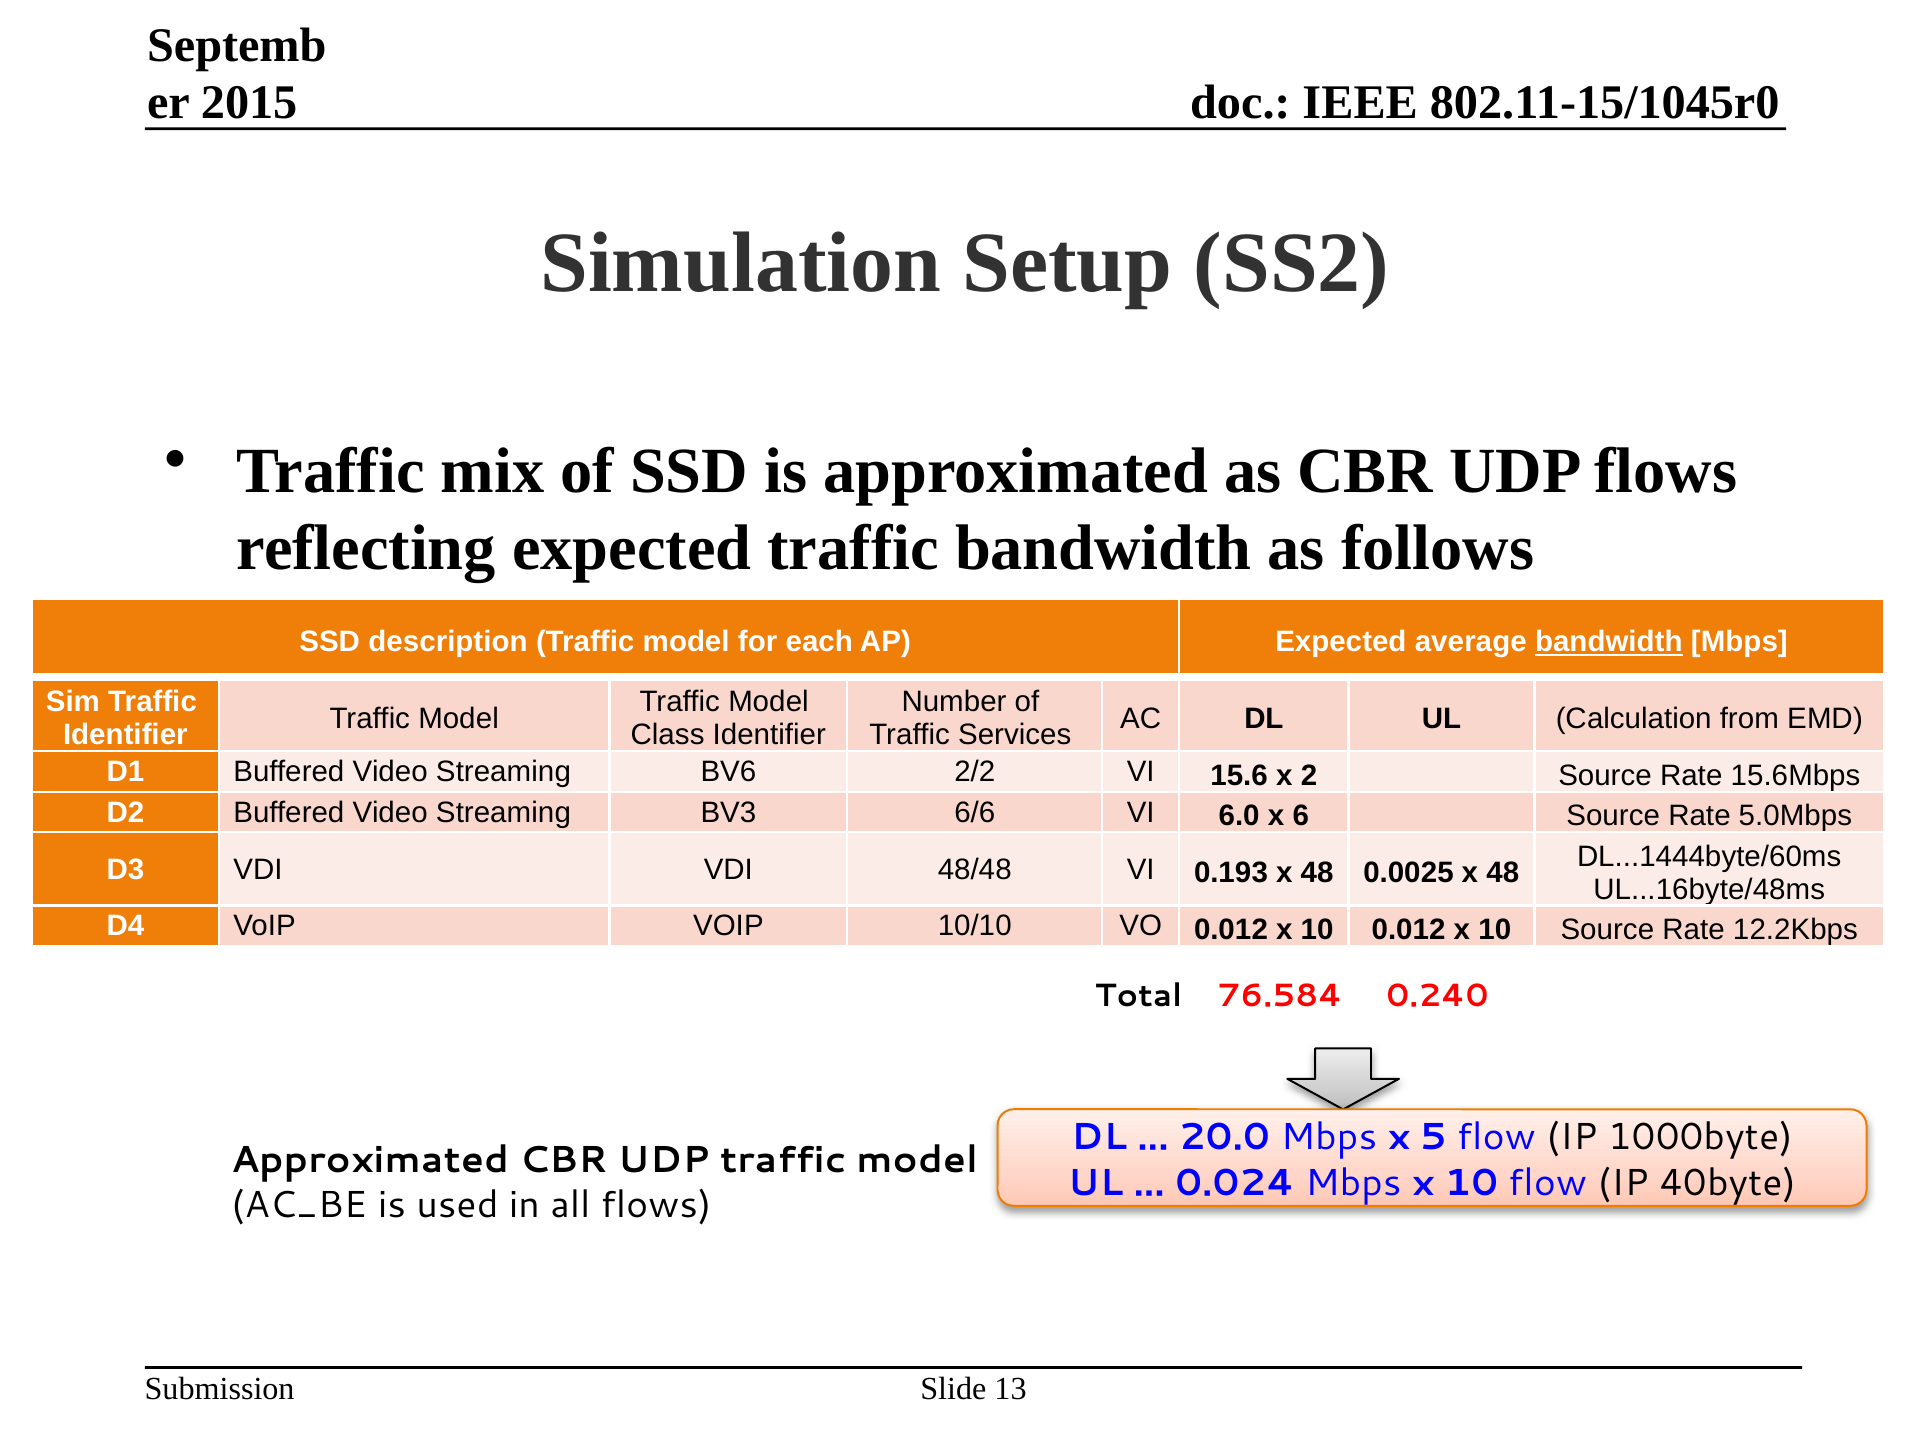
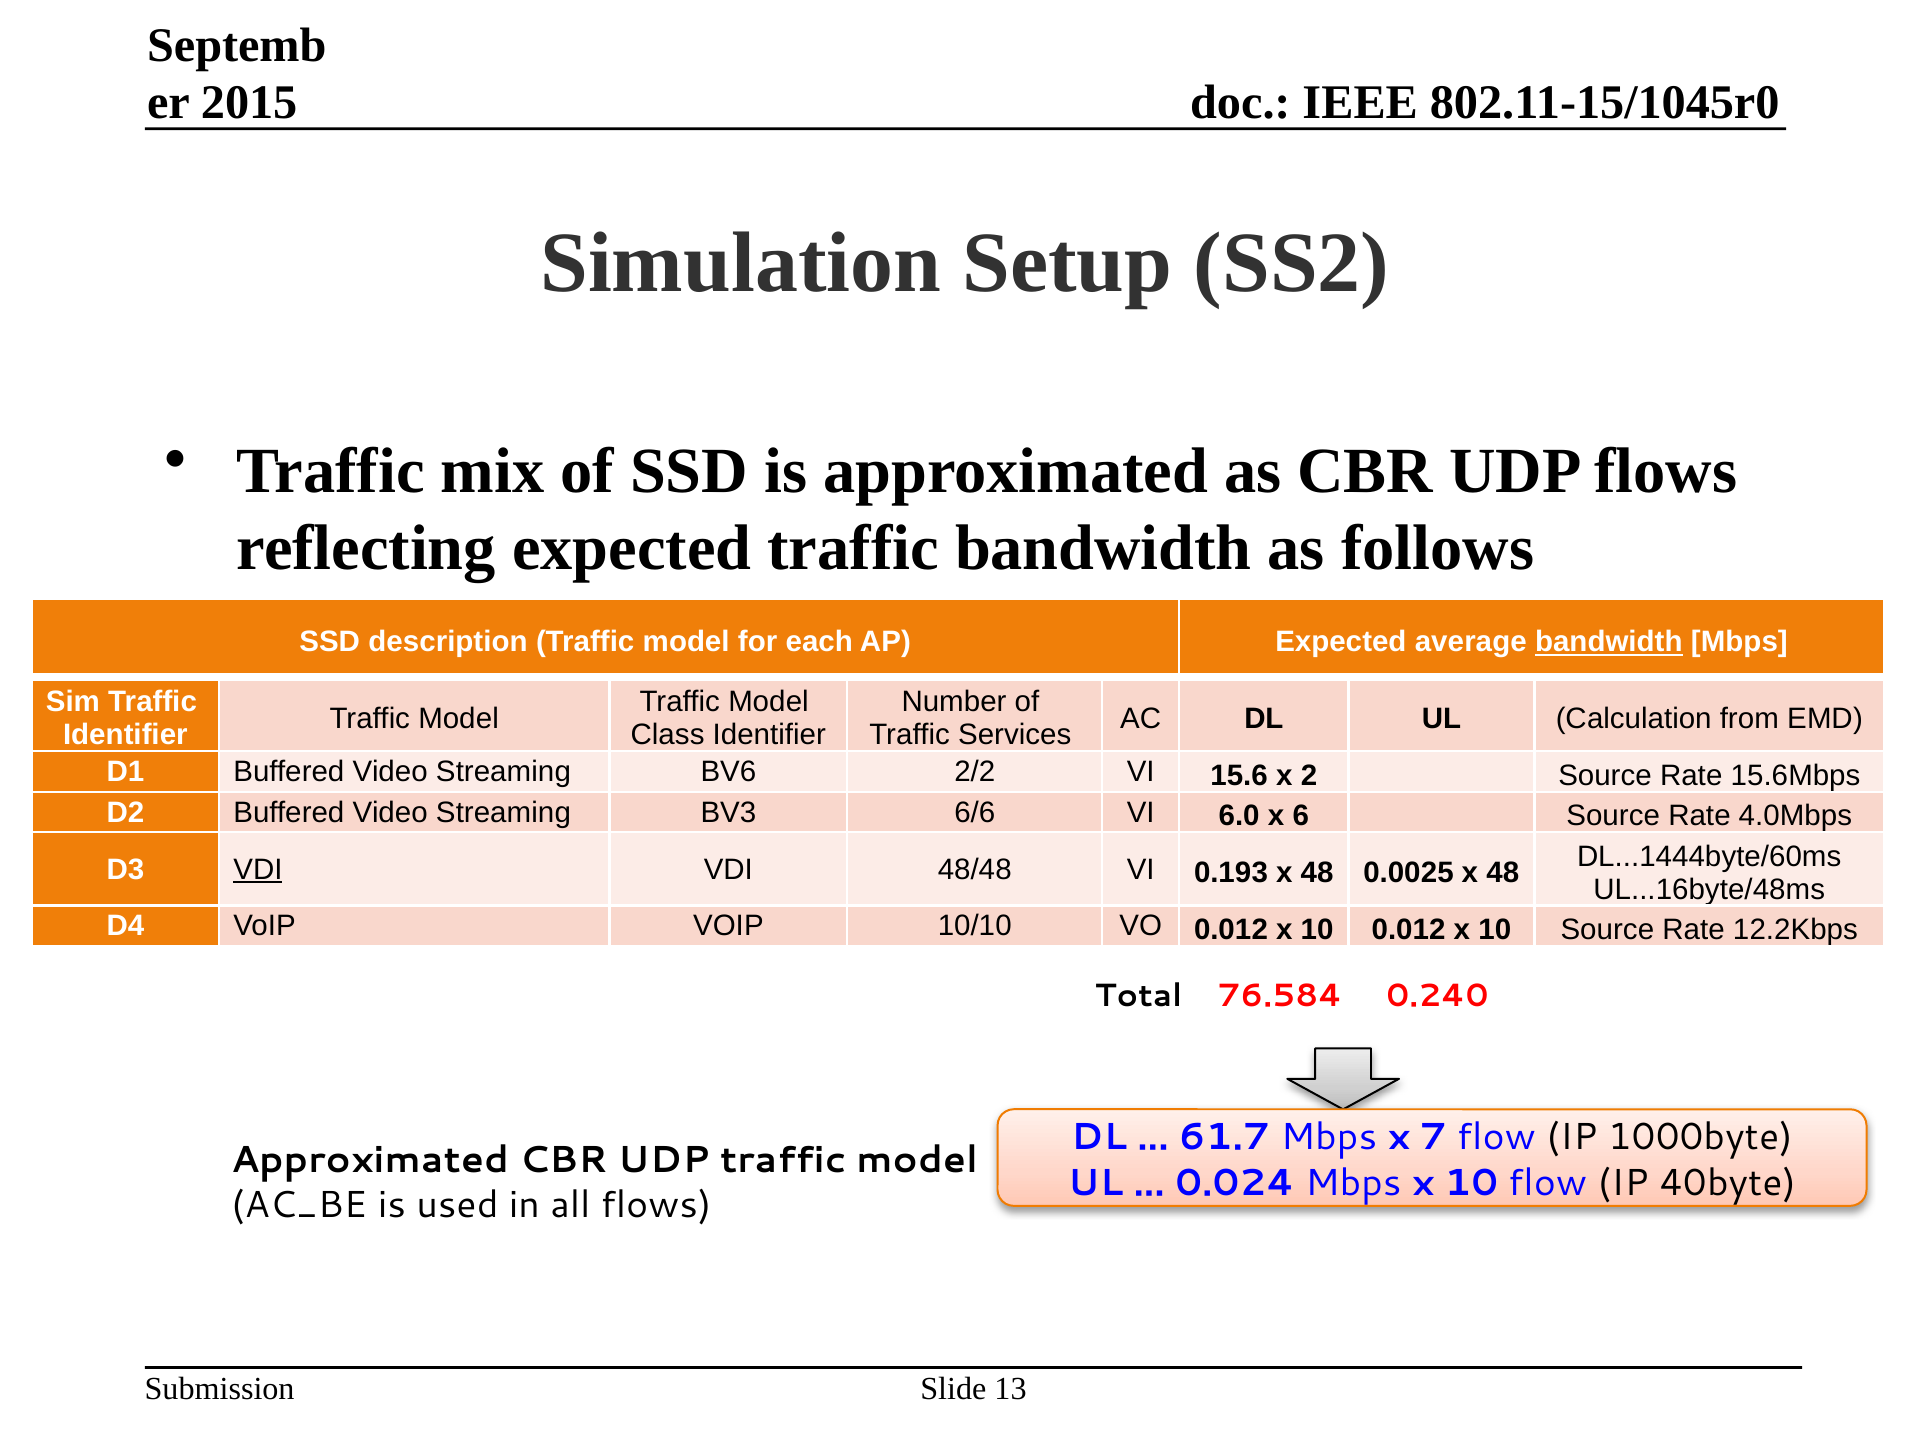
5.0Mbps: 5.0Mbps -> 4.0Mbps
VDI at (258, 869) underline: none -> present
20.0: 20.0 -> 61.7
5: 5 -> 7
